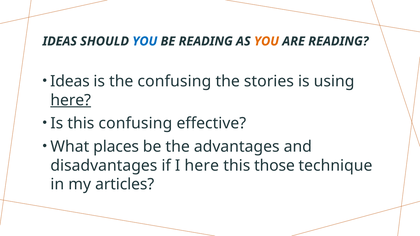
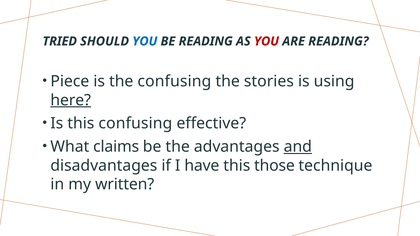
IDEAS at (60, 41): IDEAS -> TRIED
YOU at (266, 41) colour: orange -> red
Ideas at (70, 81): Ideas -> Piece
places: places -> claims
and underline: none -> present
I here: here -> have
articles: articles -> written
